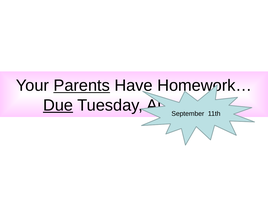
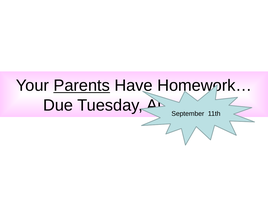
Due underline: present -> none
